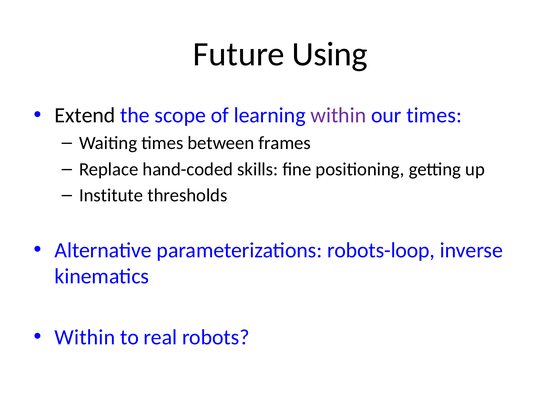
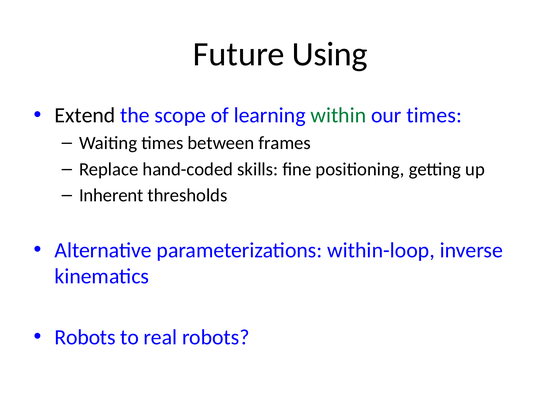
within at (338, 115) colour: purple -> green
Institute: Institute -> Inherent
robots-loop: robots-loop -> within-loop
Within at (85, 337): Within -> Robots
